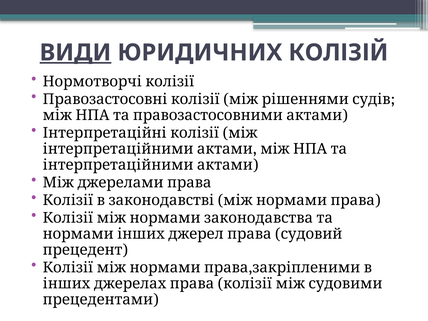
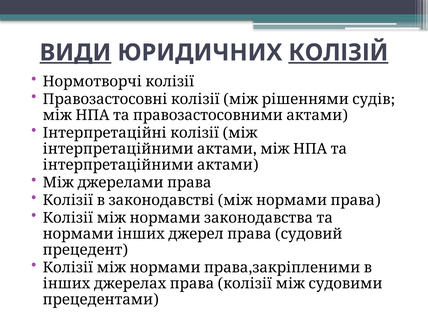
КОЛІЗІЙ underline: none -> present
